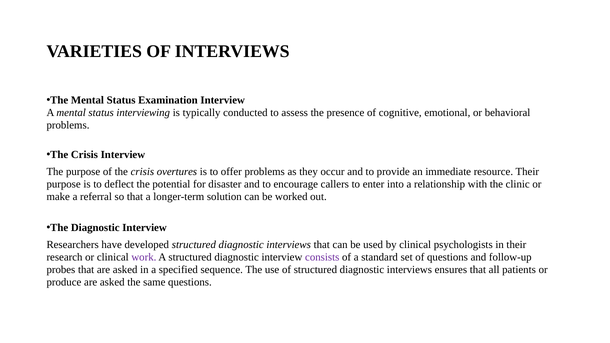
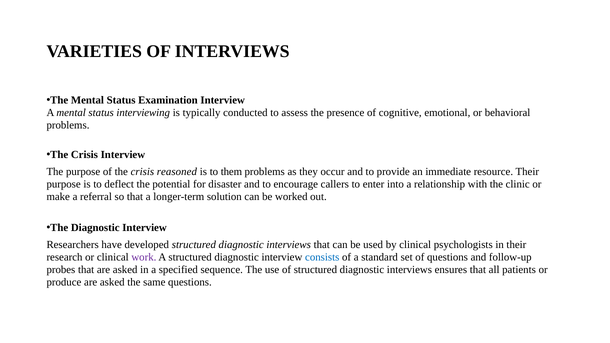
overtures: overtures -> reasoned
offer: offer -> them
consists colour: purple -> blue
